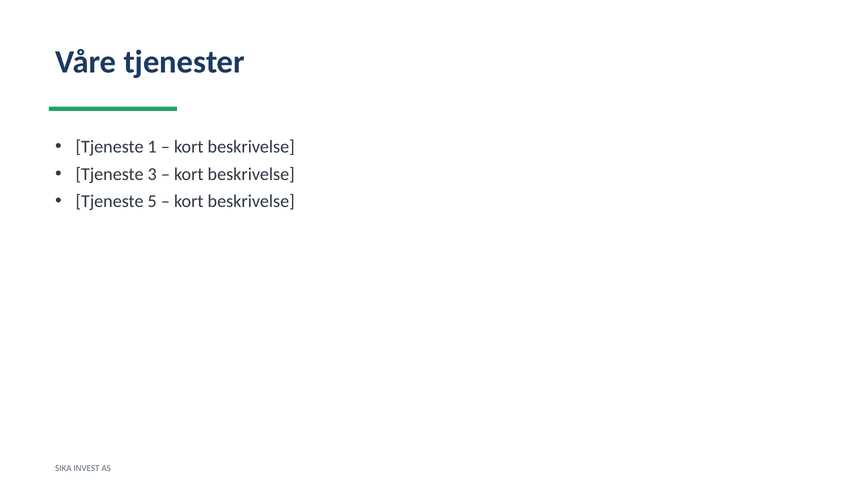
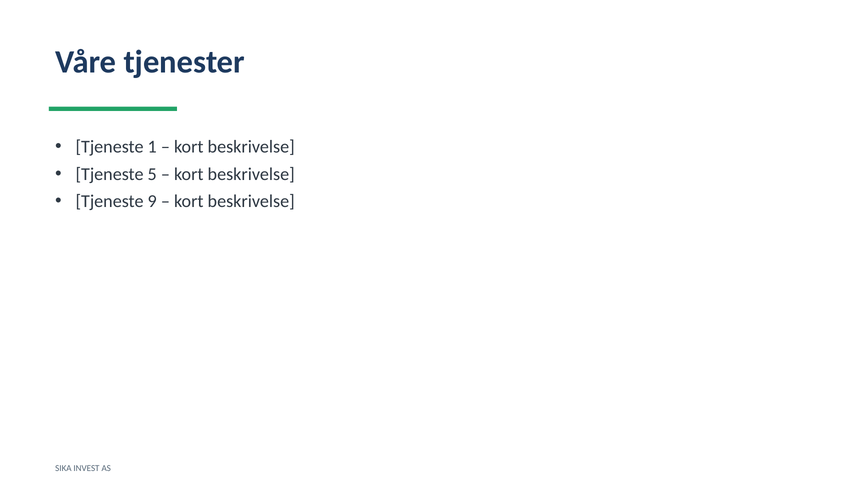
3: 3 -> 5
5: 5 -> 9
